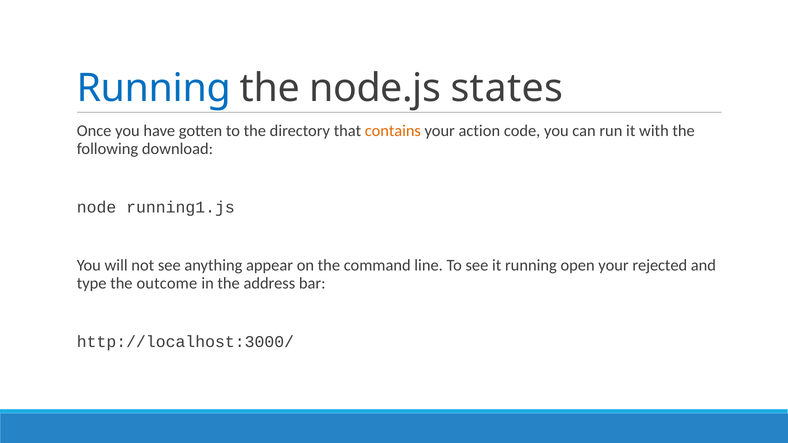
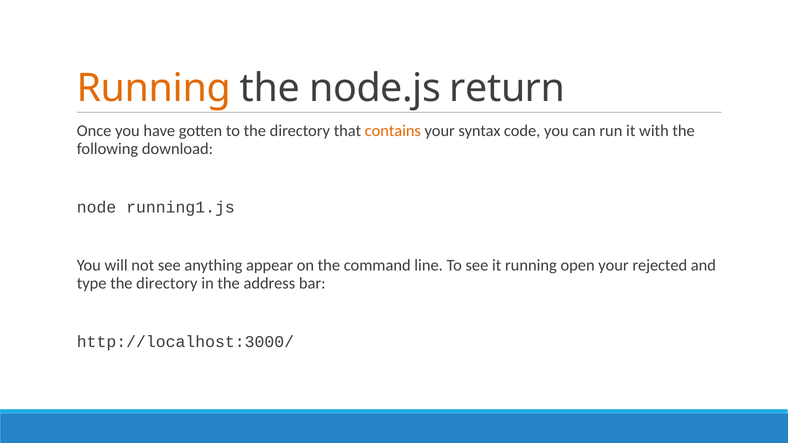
Running at (154, 88) colour: blue -> orange
states: states -> return
action: action -> syntax
type the outcome: outcome -> directory
